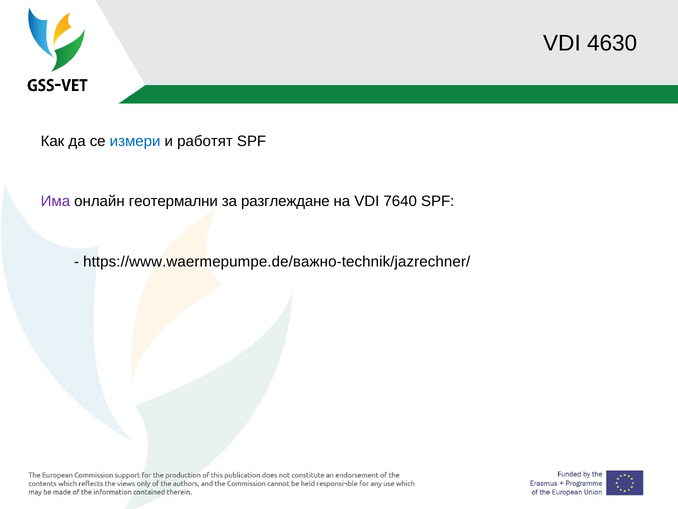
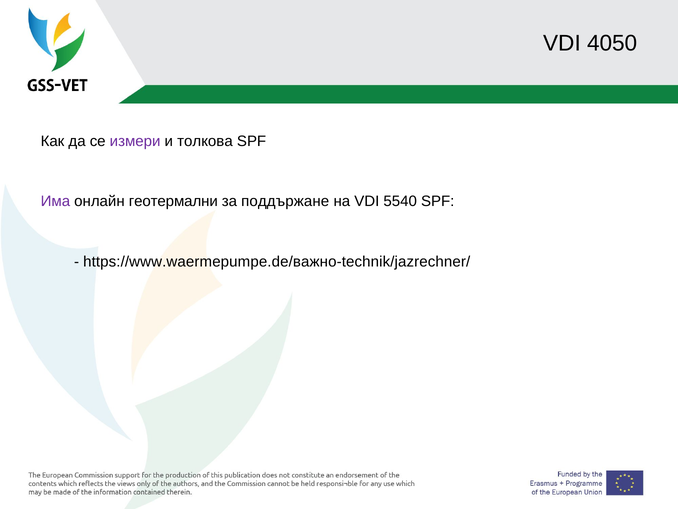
4630: 4630 -> 4050
измери colour: blue -> purple
работят: работят -> толкова
разглеждане: разглеждане -> поддържане
7640: 7640 -> 5540
